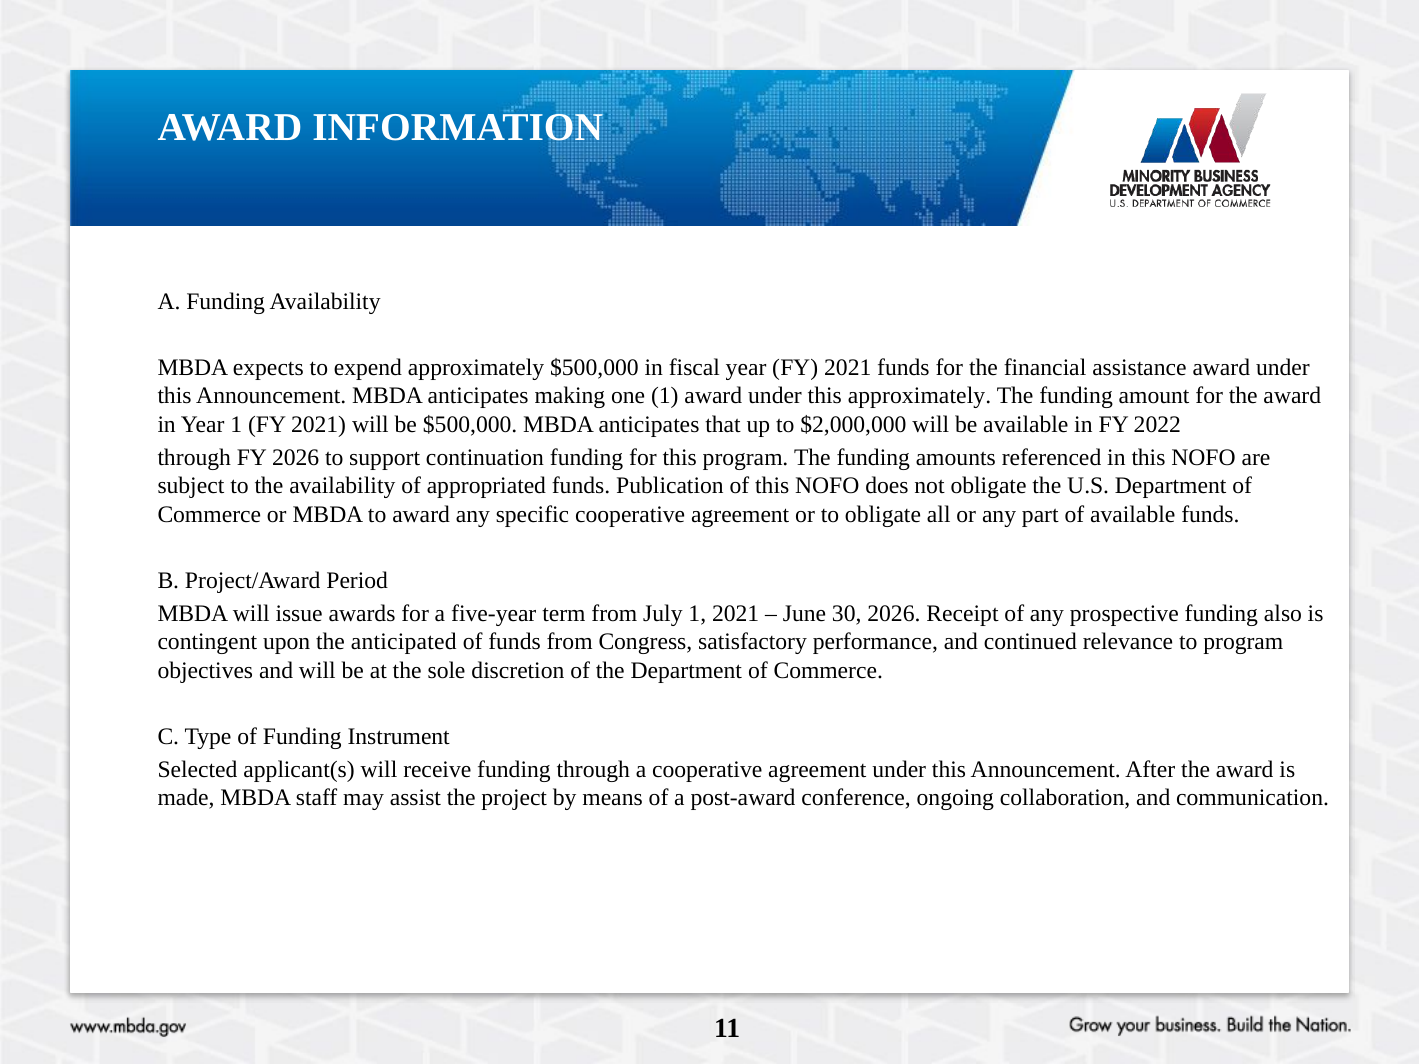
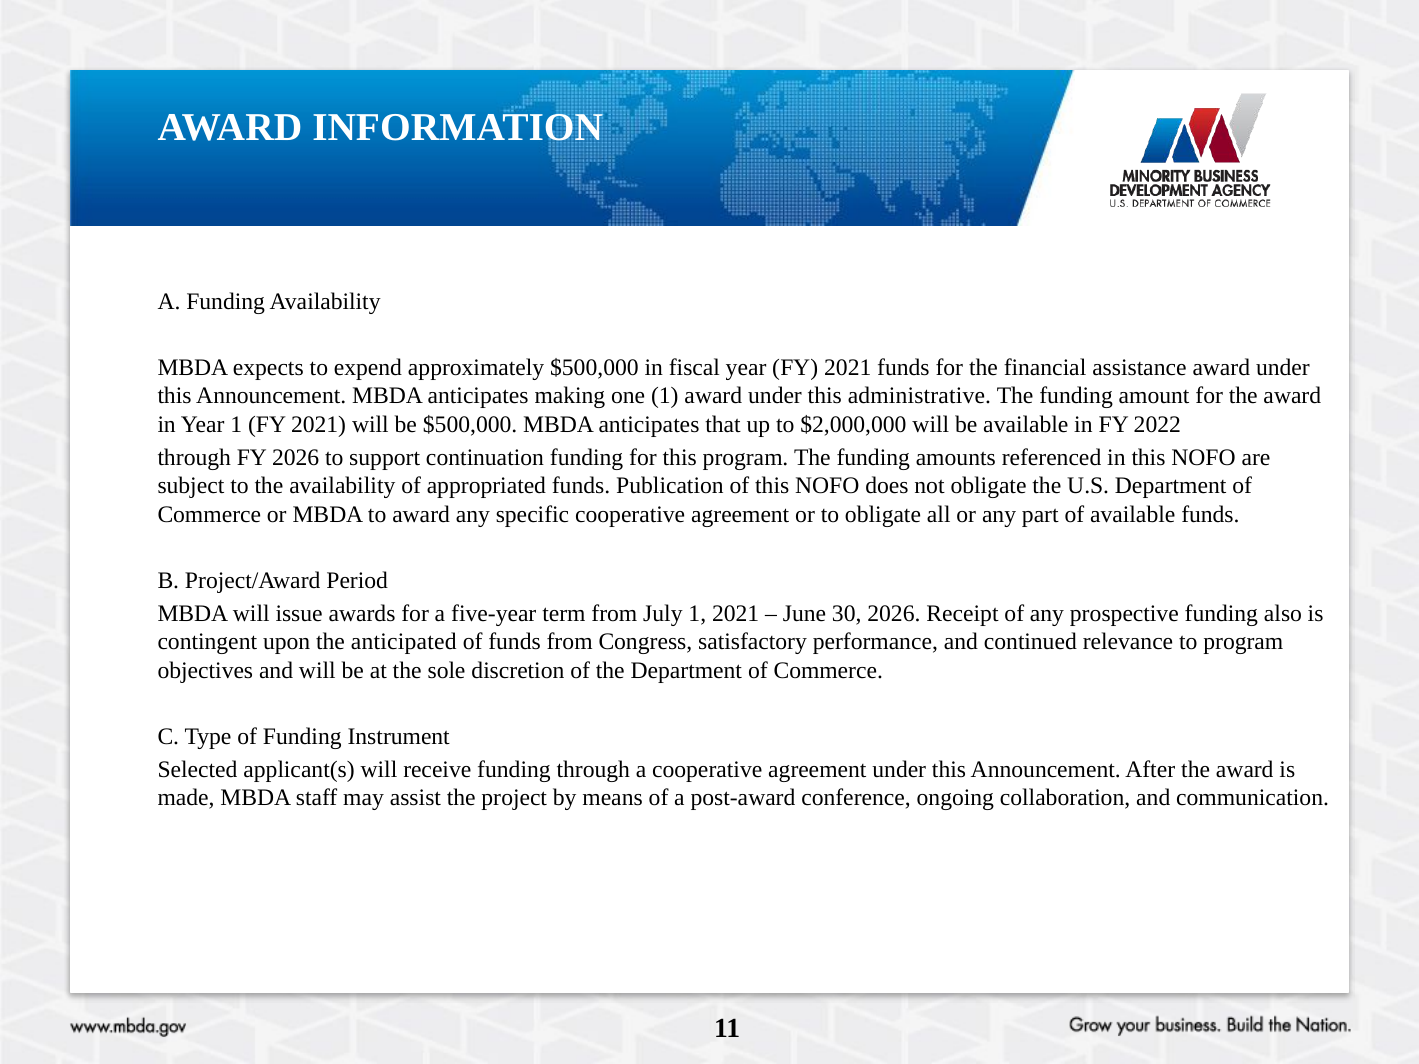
this approximately: approximately -> administrative
